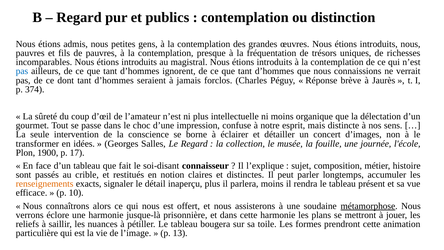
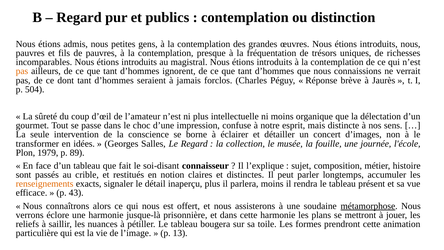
pas at (22, 71) colour: blue -> orange
374: 374 -> 504
1900: 1900 -> 1979
17: 17 -> 89
10: 10 -> 43
